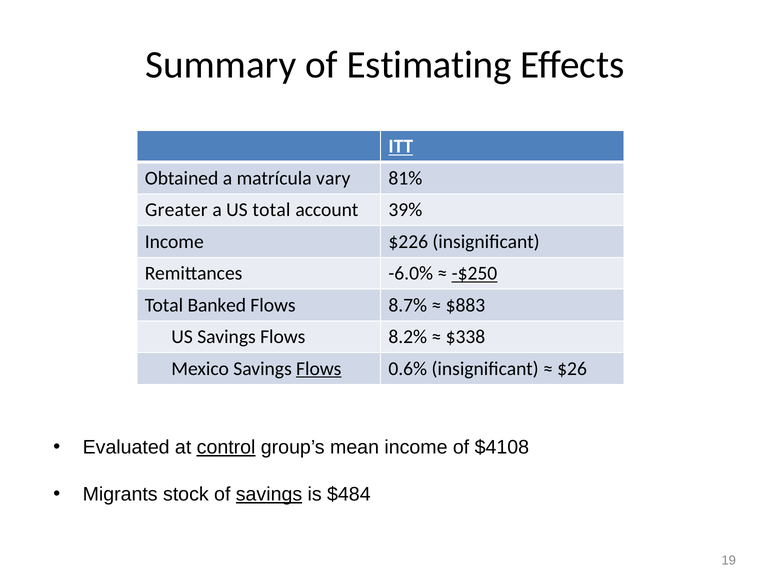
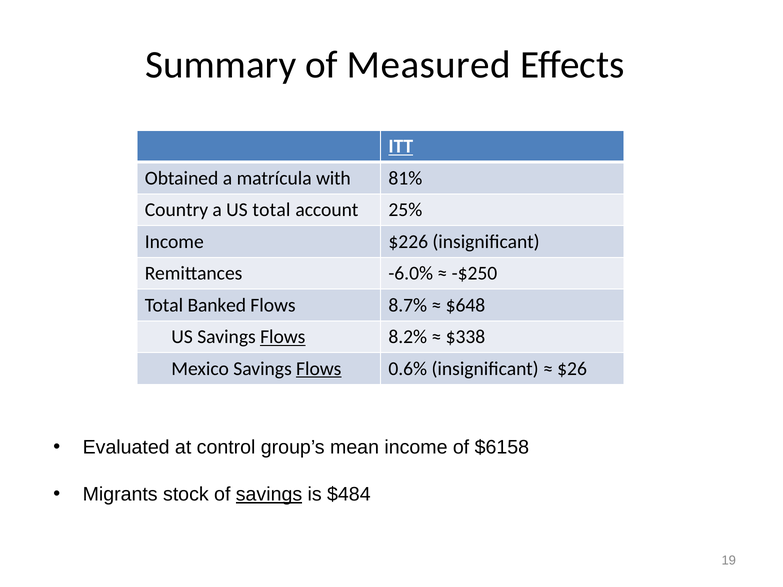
Estimating: Estimating -> Measured
vary: vary -> with
Greater: Greater -> Country
39%: 39% -> 25%
-$250 underline: present -> none
$883: $883 -> $648
Flows at (283, 337) underline: none -> present
control underline: present -> none
$4108: $4108 -> $6158
